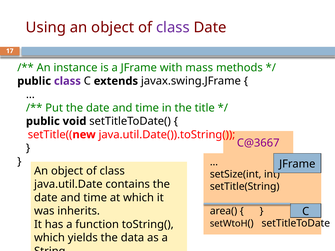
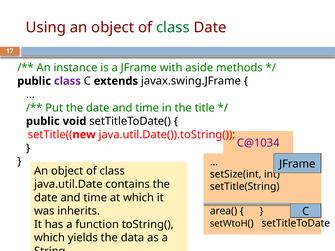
class at (173, 28) colour: purple -> green
mass: mass -> aside
C@3667: C@3667 -> C@1034
